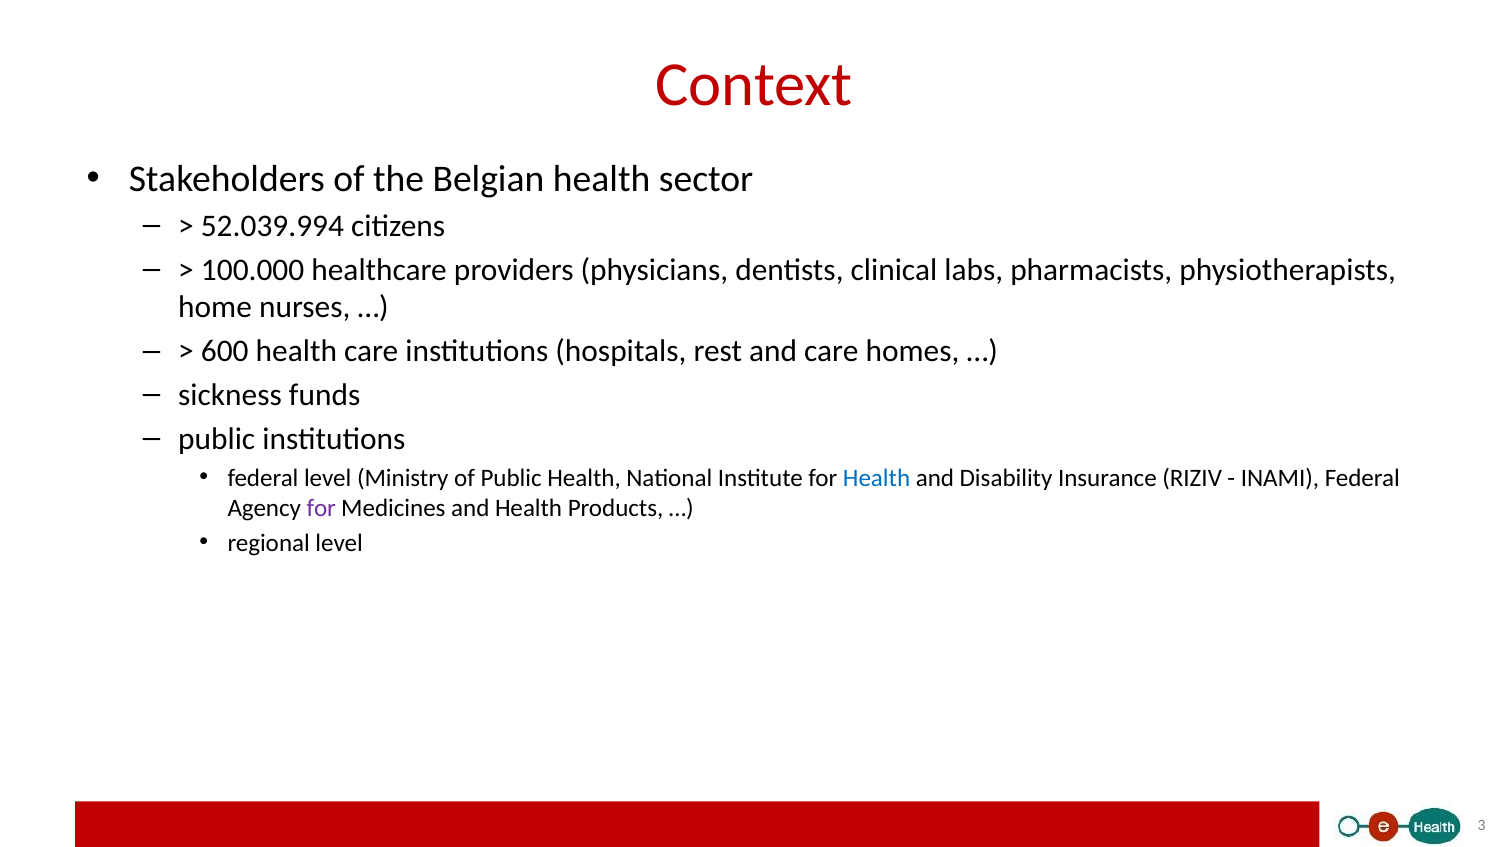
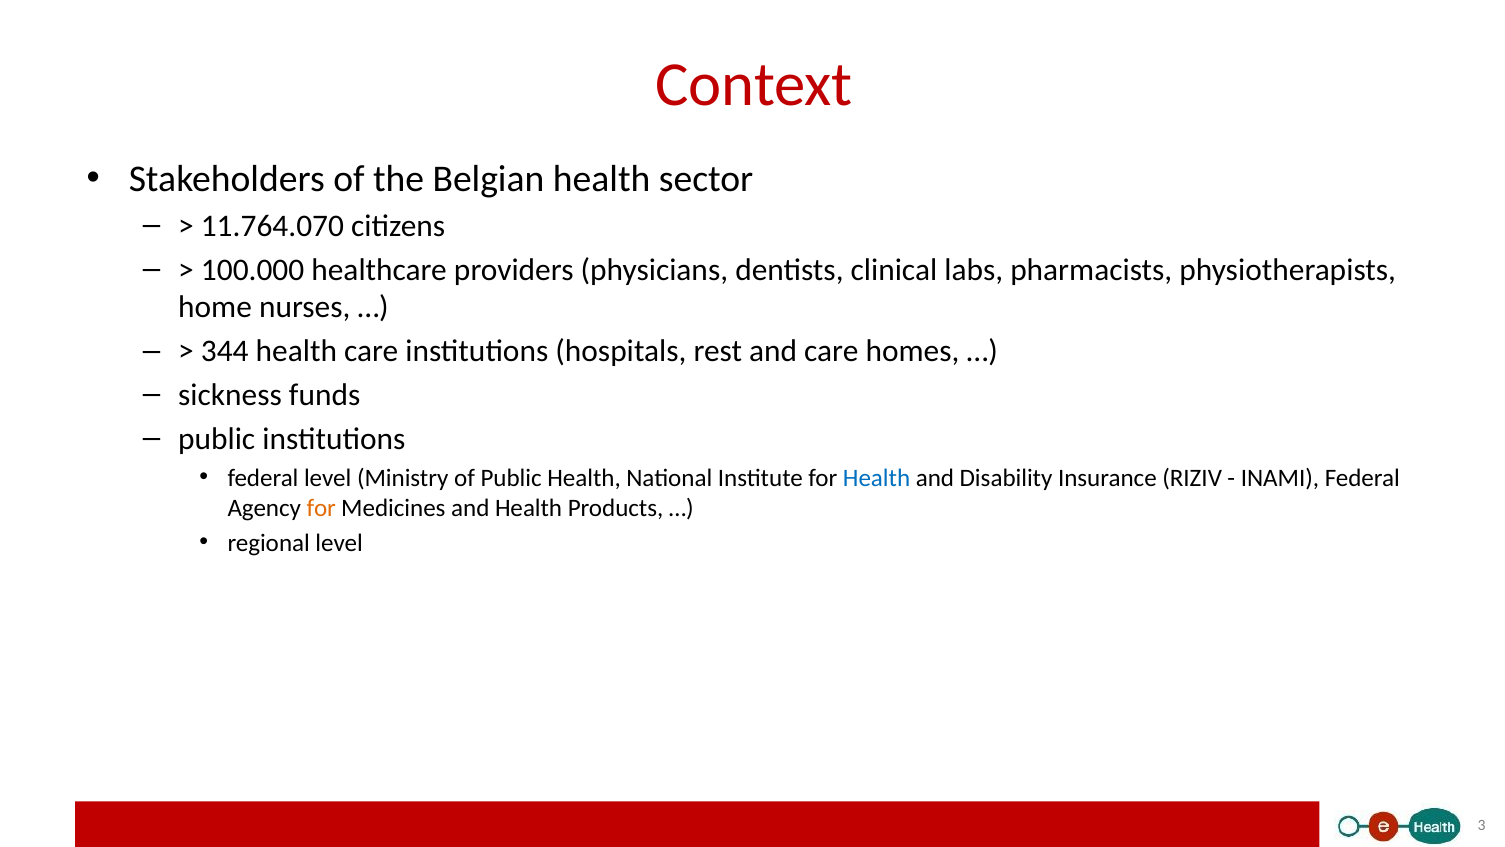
52.039.994: 52.039.994 -> 11.764.070
600: 600 -> 344
for at (321, 508) colour: purple -> orange
